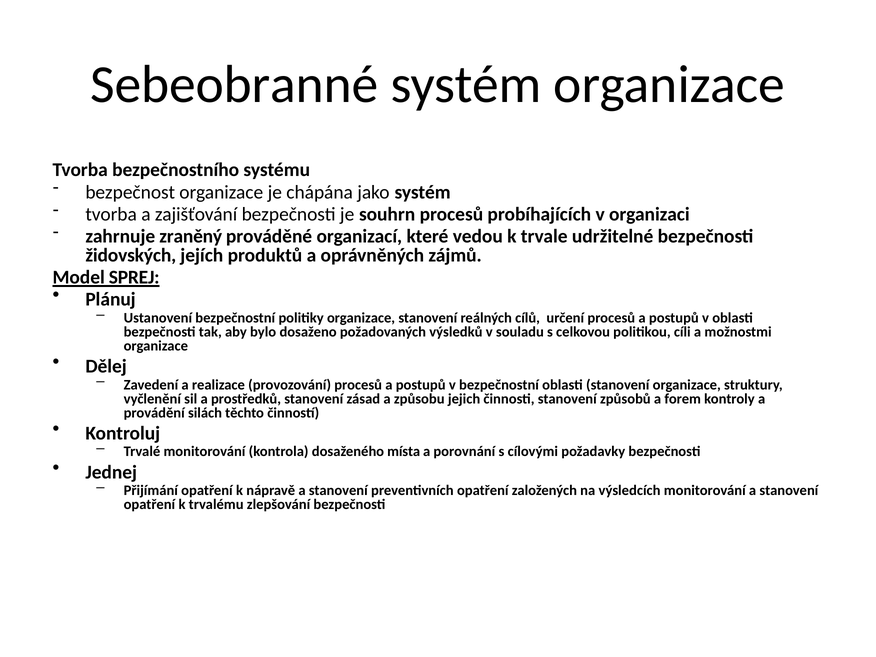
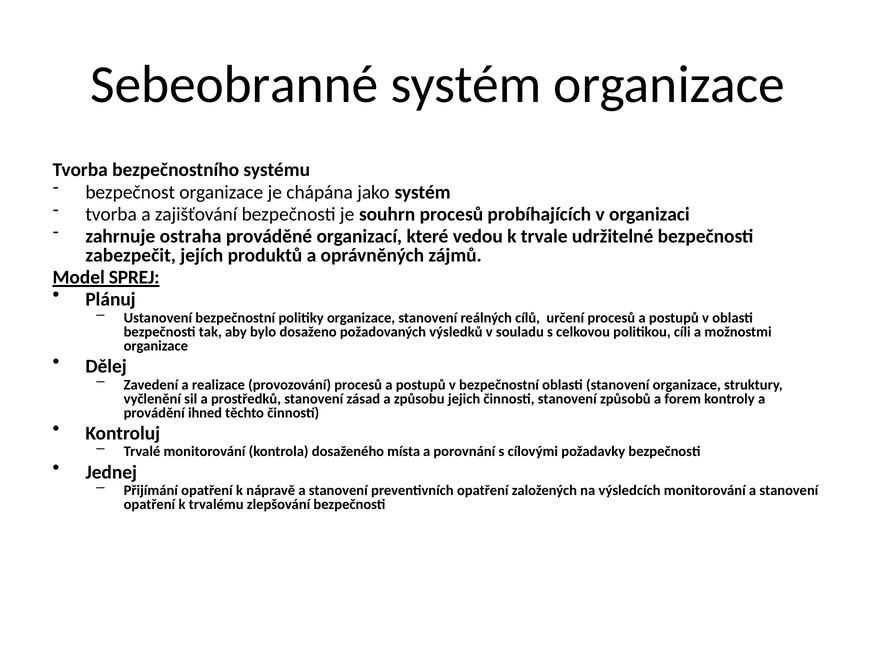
zraněný: zraněný -> ostraha
židovských: židovských -> zabezpečit
silách: silách -> ihned
